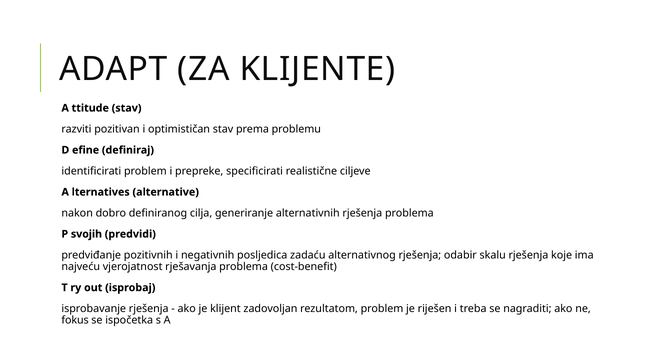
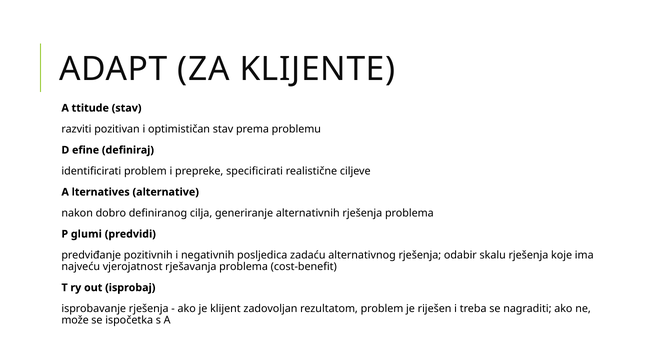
svojih: svojih -> glumi
fokus: fokus -> može
